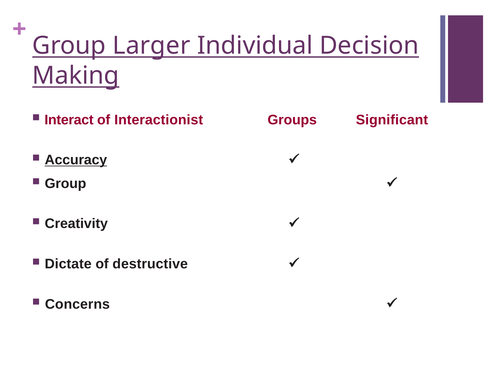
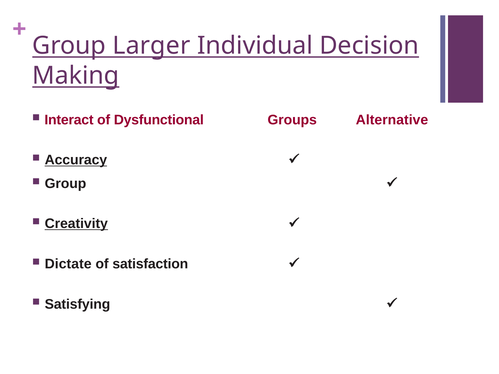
Interactionist: Interactionist -> Dysfunctional
Significant: Significant -> Alternative
Creativity underline: none -> present
destructive: destructive -> satisfaction
Concerns: Concerns -> Satisfying
